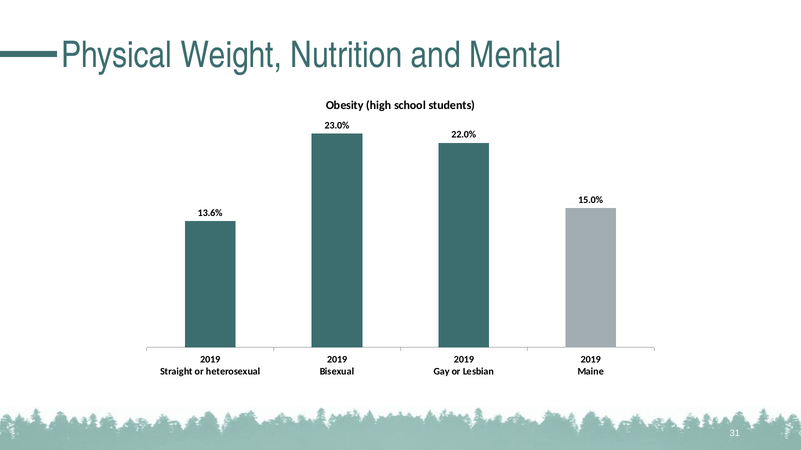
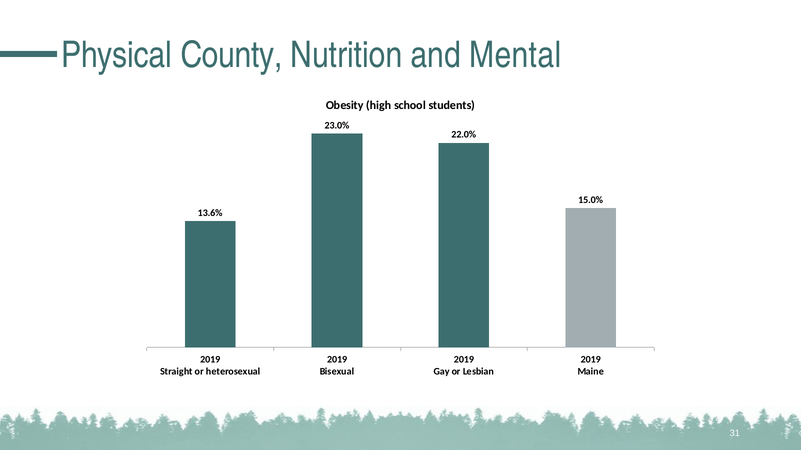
Weight: Weight -> County
